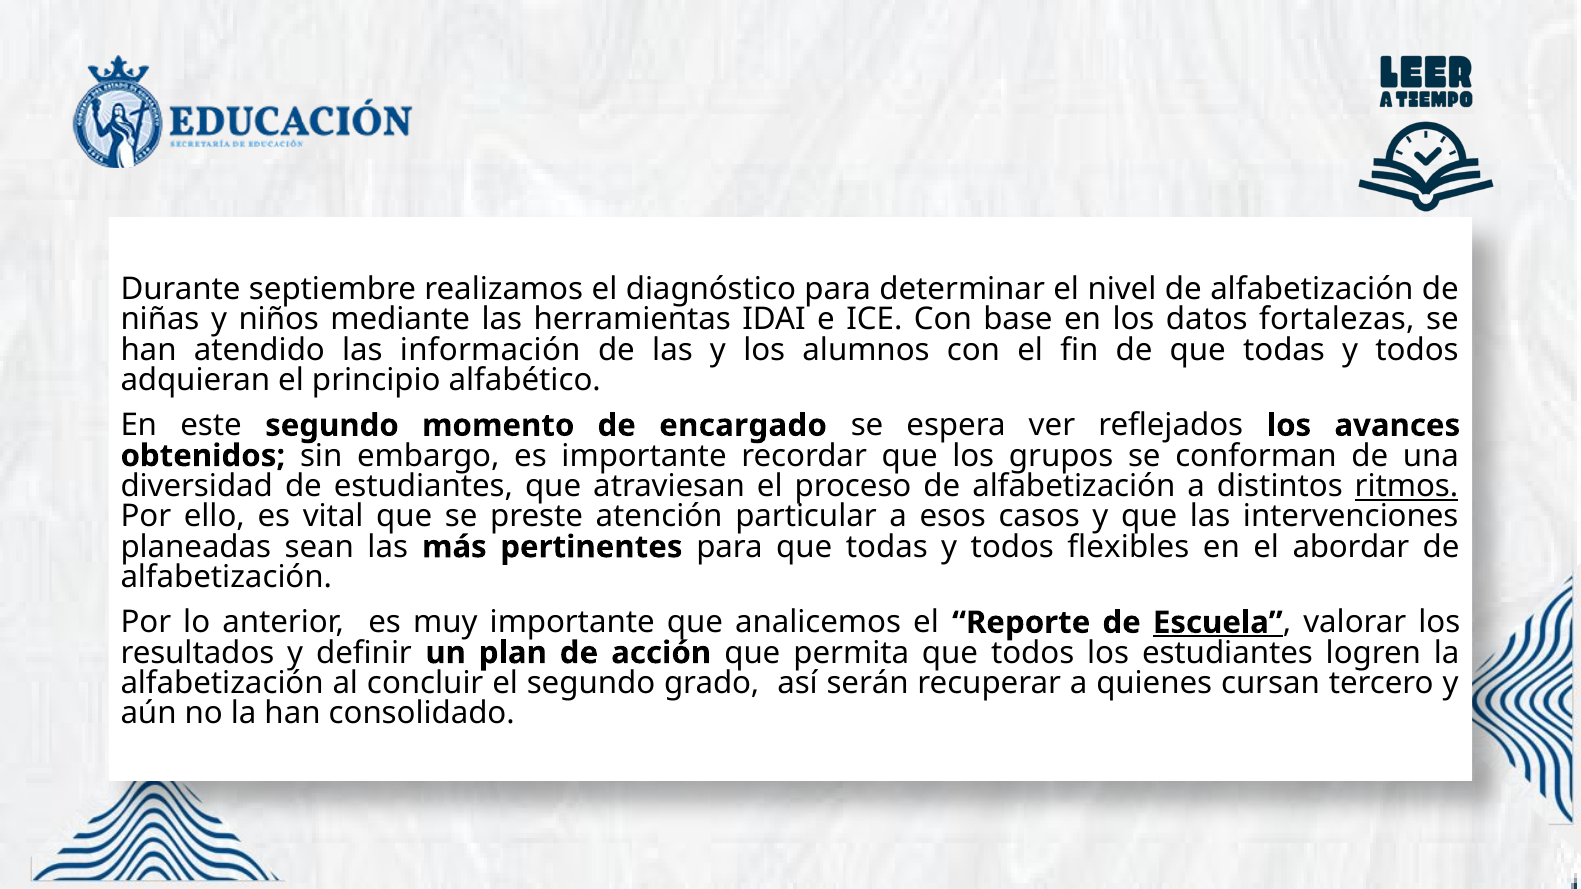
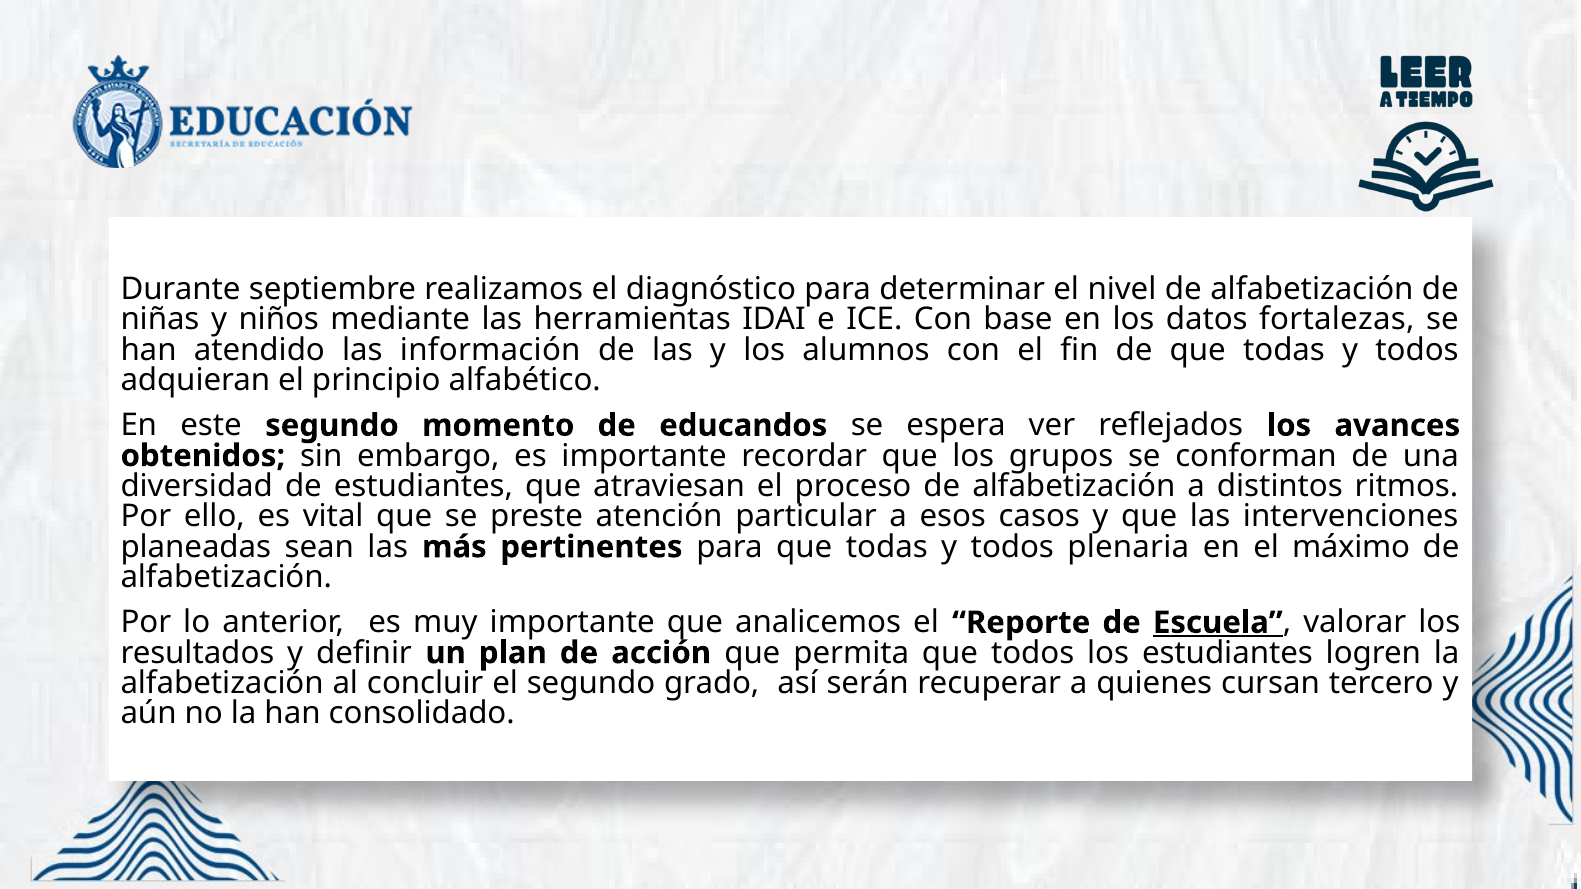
encargado: encargado -> educandos
ritmos underline: present -> none
flexibles: flexibles -> plenaria
abordar: abordar -> máximo
